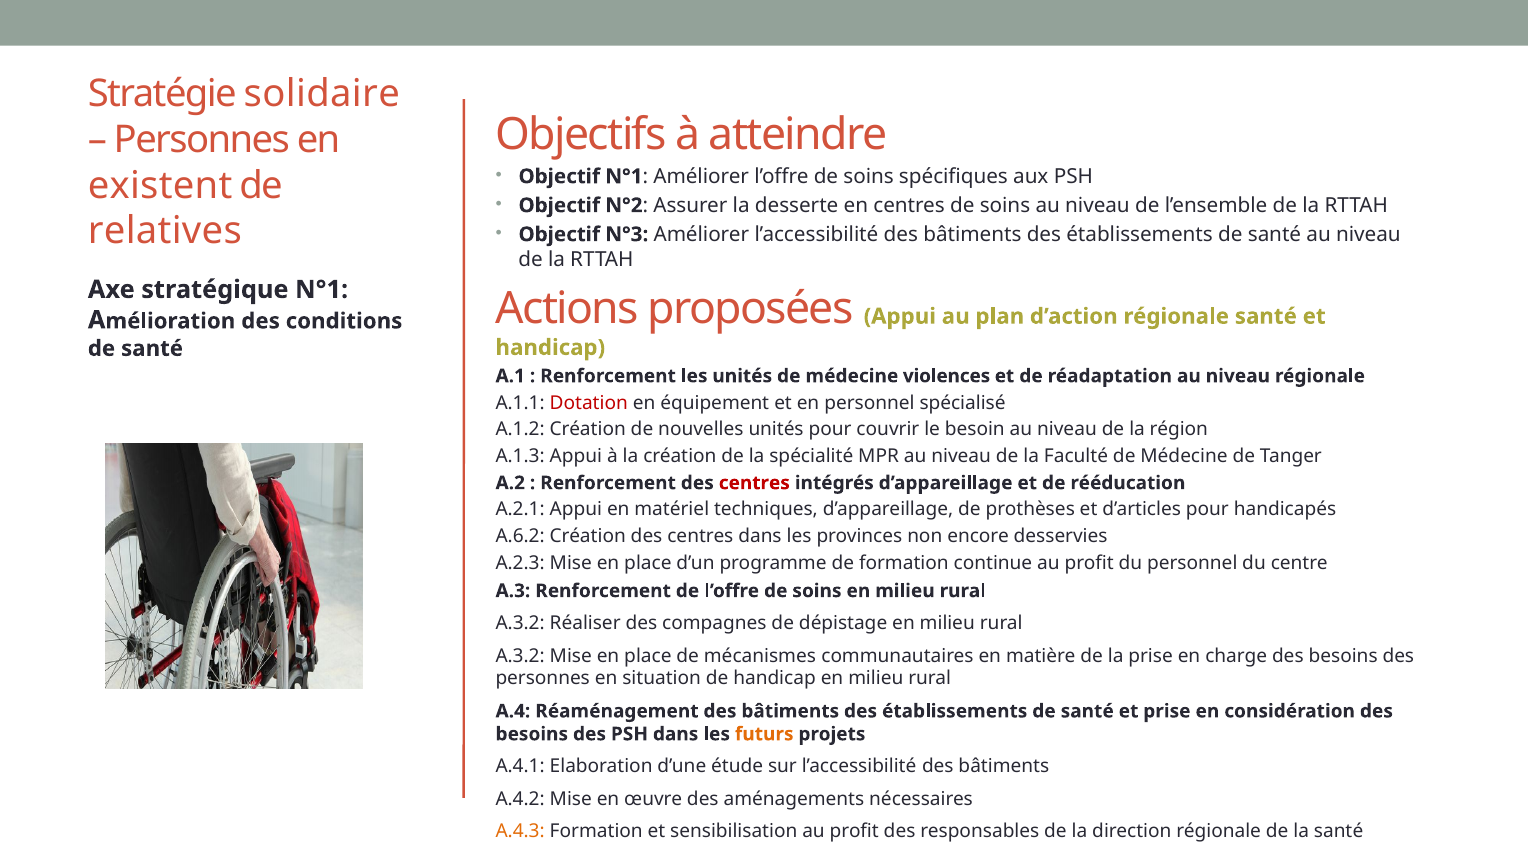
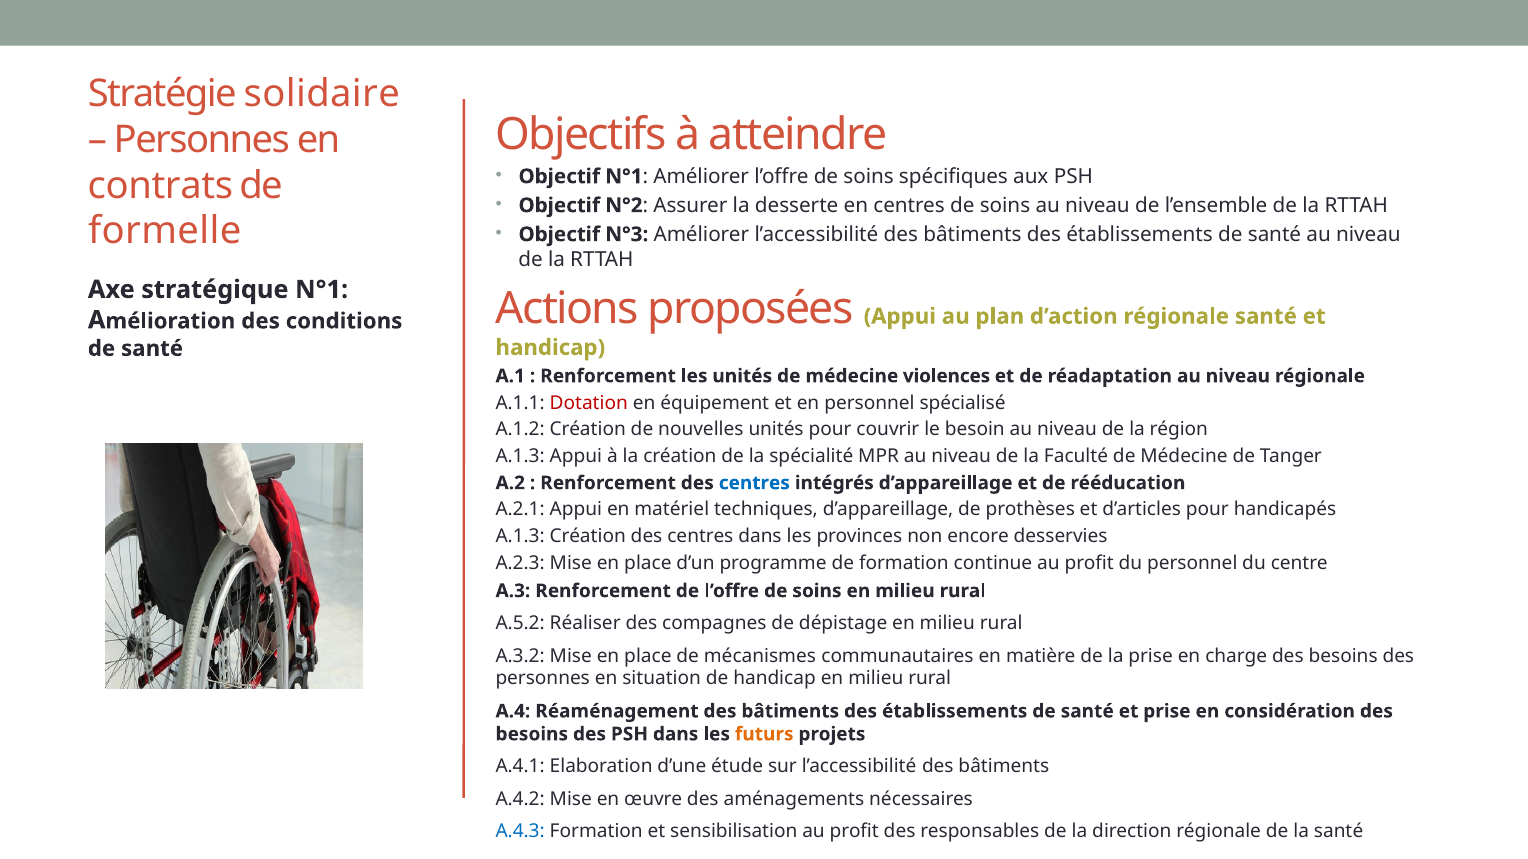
existent: existent -> contrats
relatives: relatives -> formelle
centres at (754, 483) colour: red -> blue
A.6.2 at (520, 537): A.6.2 -> A.1.3
A.3.2 at (520, 624): A.3.2 -> A.5.2
A.4.3 colour: orange -> blue
